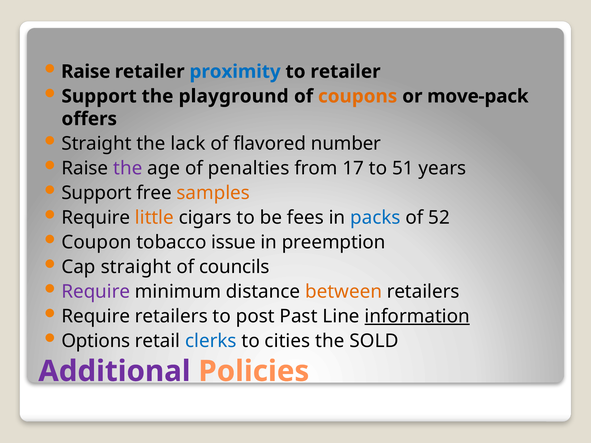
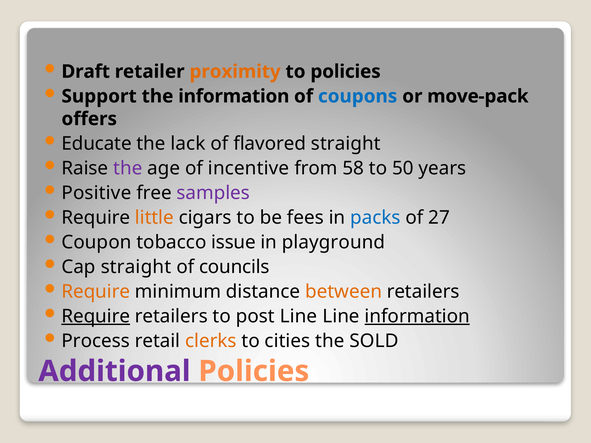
Raise at (86, 72): Raise -> Draft
proximity colour: blue -> orange
to retailer: retailer -> policies
the playground: playground -> information
coupons colour: orange -> blue
Straight at (97, 144): Straight -> Educate
flavored number: number -> straight
penalties: penalties -> incentive
17: 17 -> 58
51: 51 -> 50
Support at (97, 193): Support -> Positive
samples colour: orange -> purple
52: 52 -> 27
preemption: preemption -> playground
Require at (96, 292) colour: purple -> orange
Require at (96, 316) underline: none -> present
post Past: Past -> Line
Options: Options -> Process
clerks colour: blue -> orange
